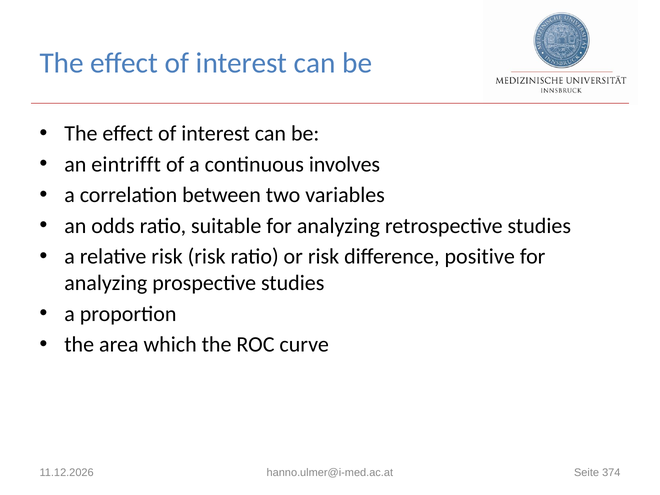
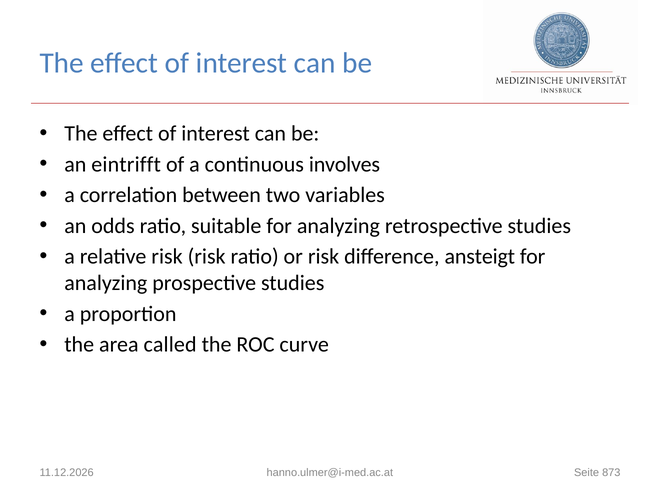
positive: positive -> ansteigt
which: which -> called
374: 374 -> 873
